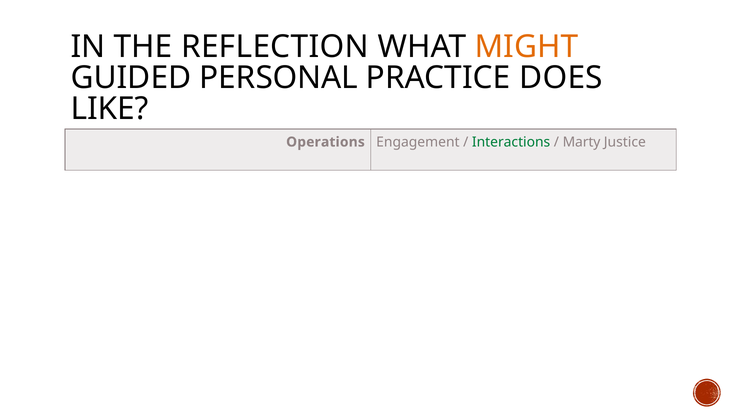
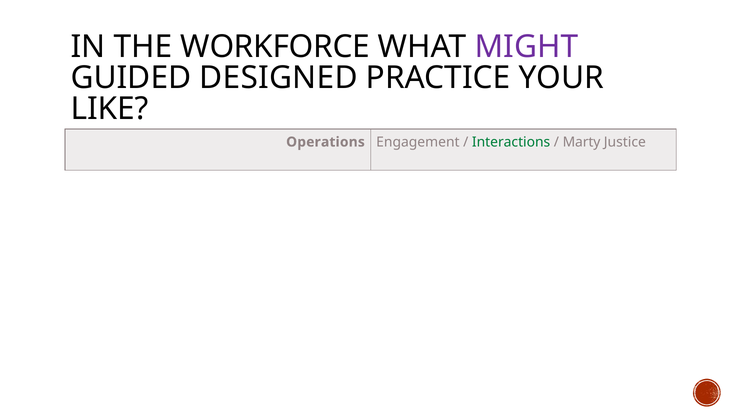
REFLECTION: REFLECTION -> WORKFORCE
MIGHT colour: orange -> purple
PERSONAL: PERSONAL -> DESIGNED
DOES: DOES -> YOUR
